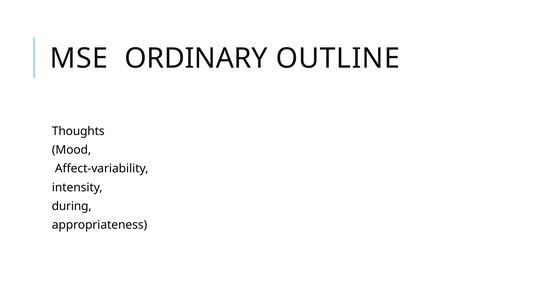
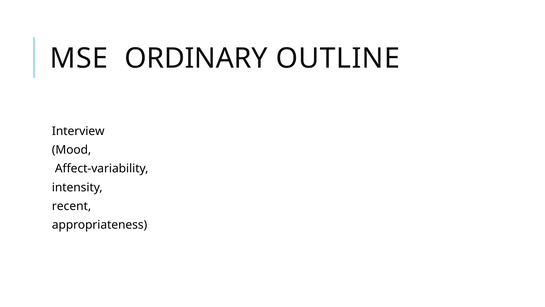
Thoughts: Thoughts -> Interview
during: during -> recent
